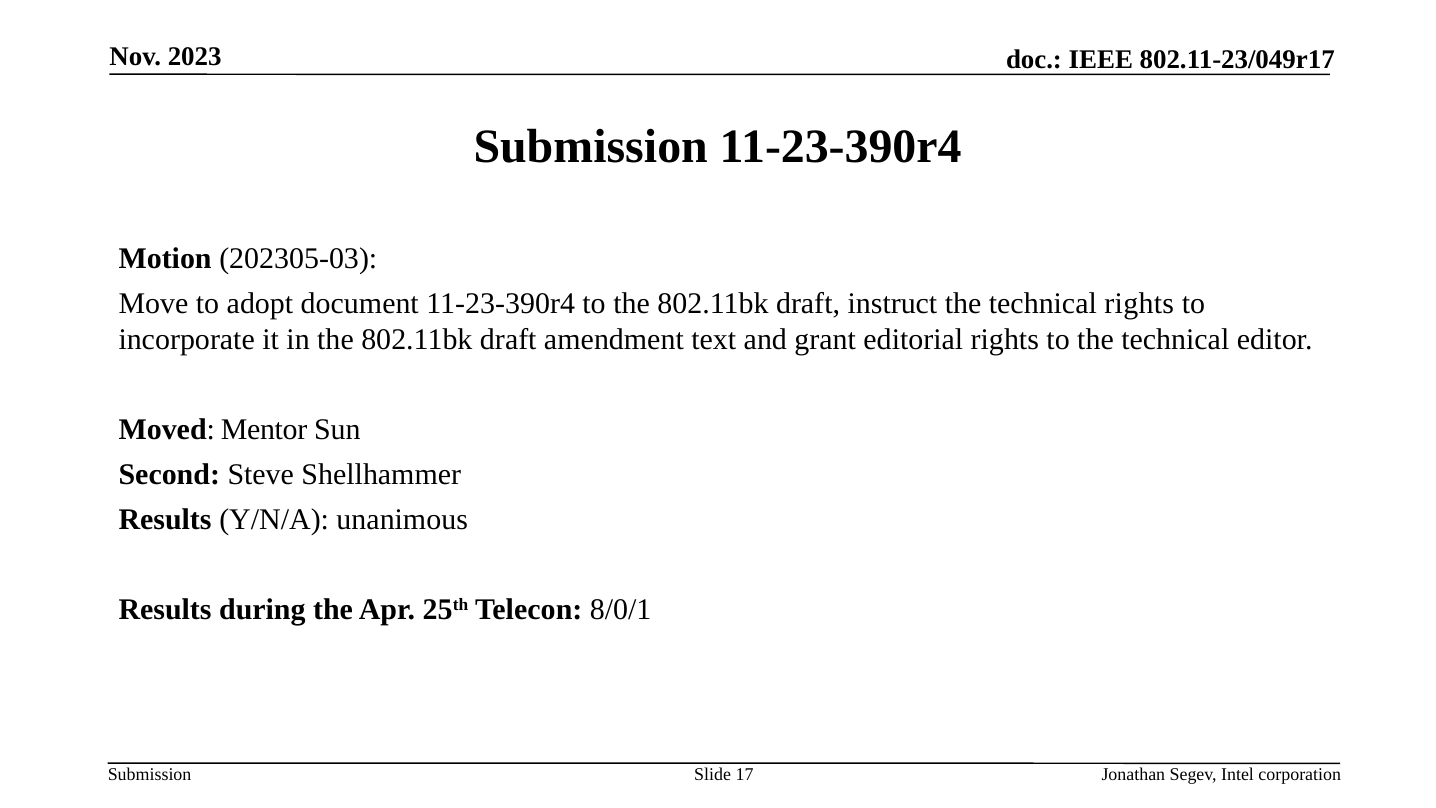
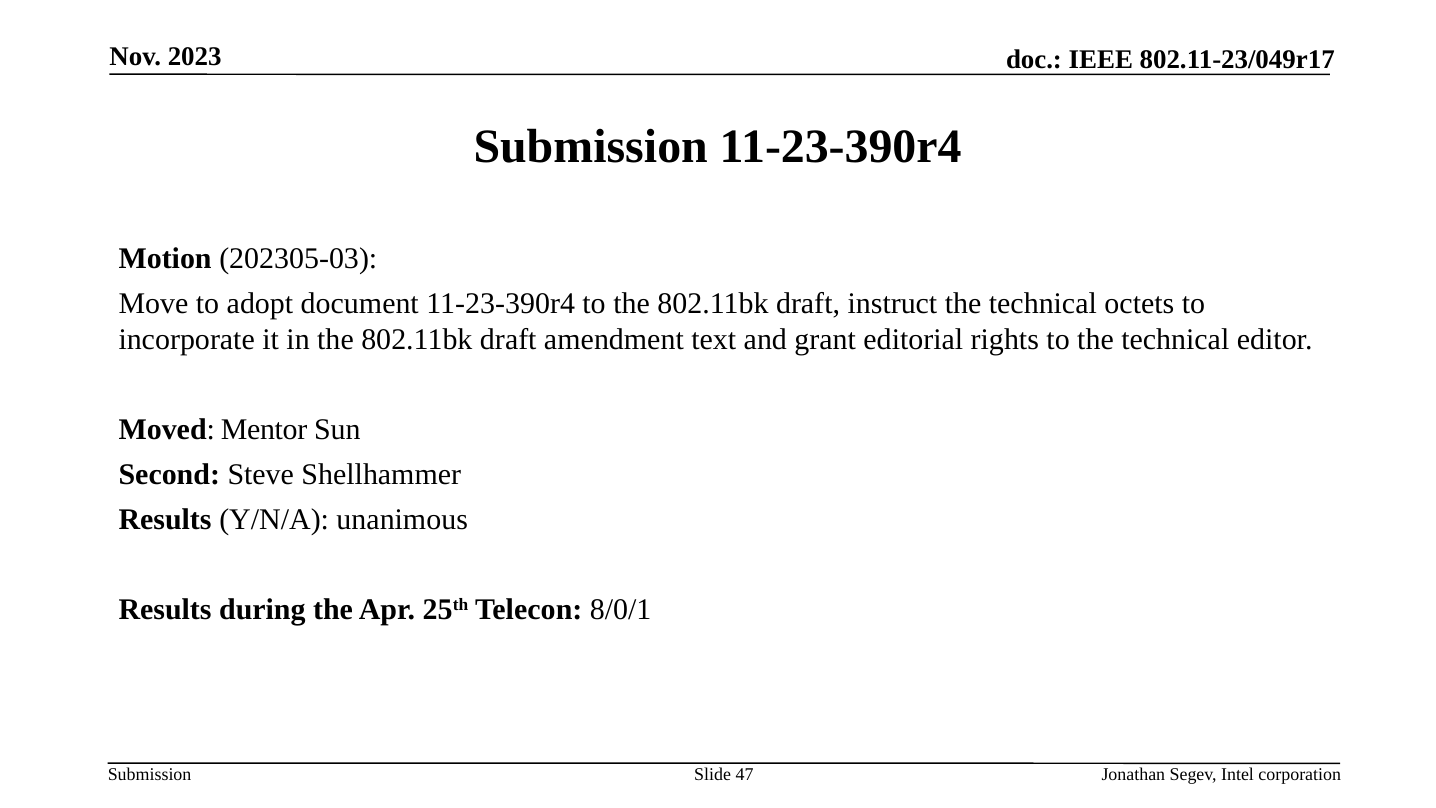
technical rights: rights -> octets
17: 17 -> 47
